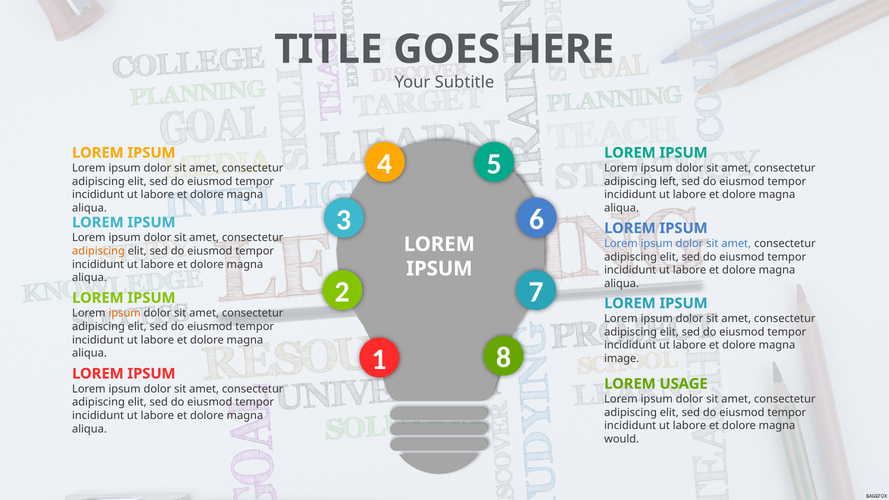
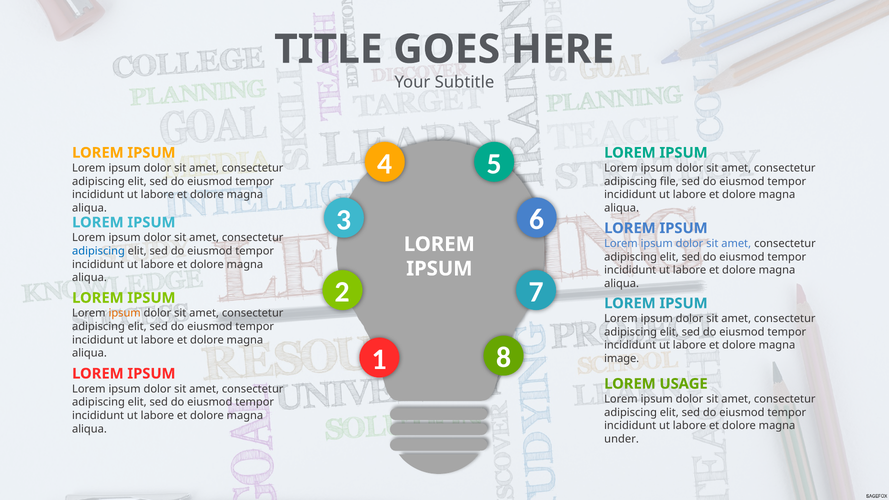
left: left -> file
adipiscing at (98, 251) colour: orange -> blue
would: would -> under
